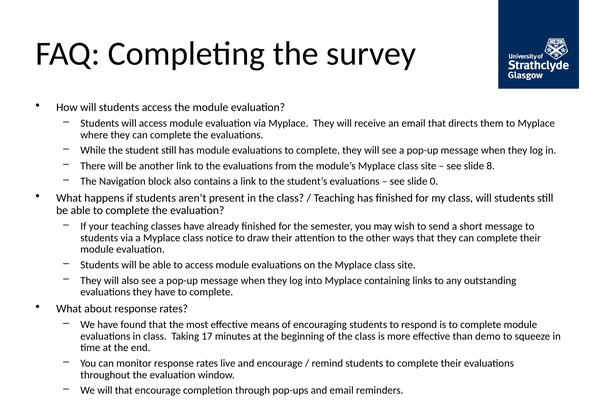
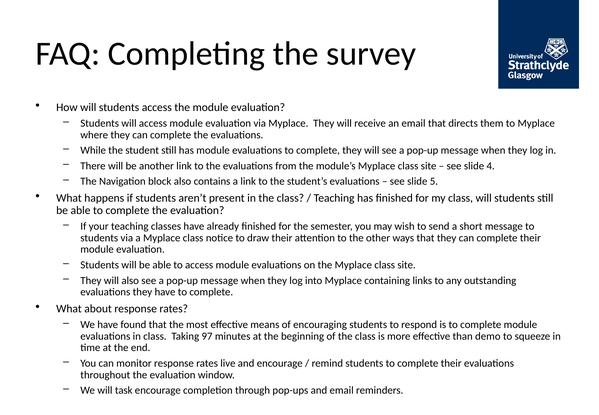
8: 8 -> 4
0: 0 -> 5
17: 17 -> 97
will that: that -> task
